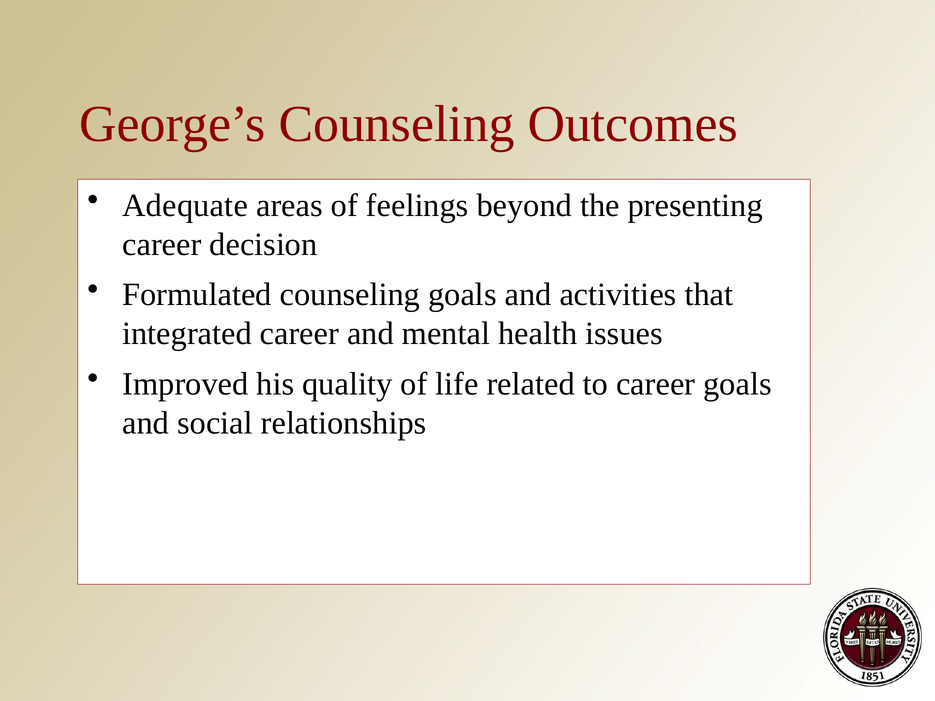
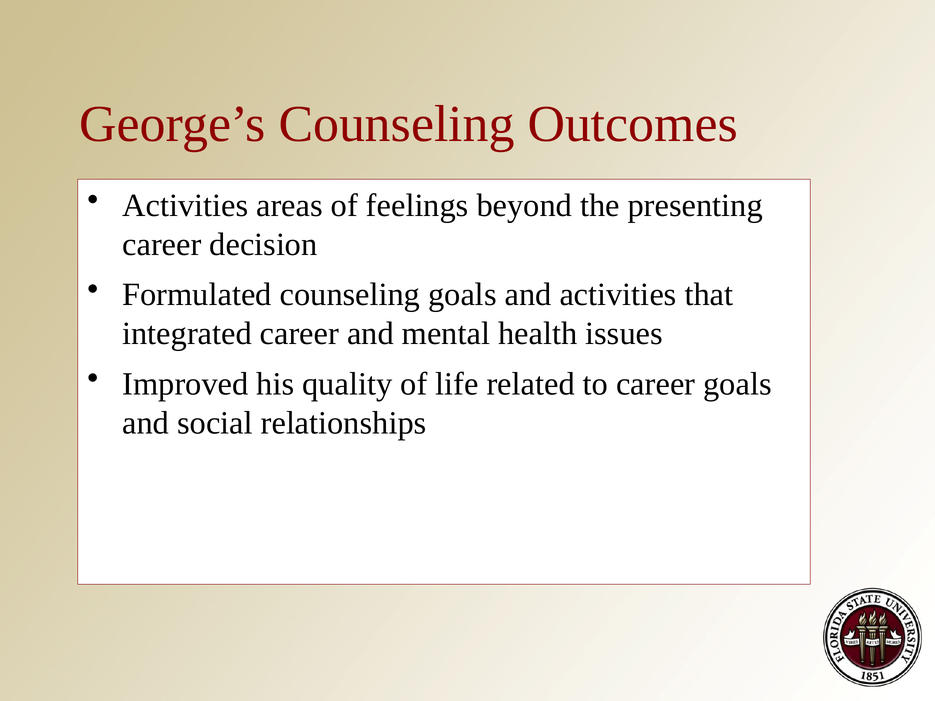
Adequate at (185, 206): Adequate -> Activities
